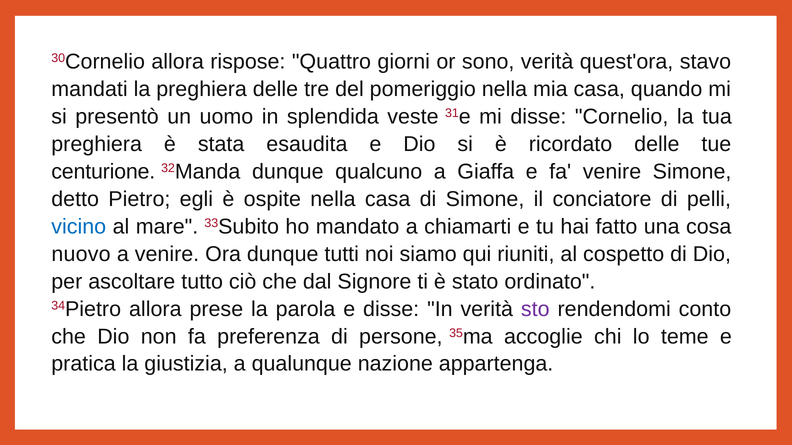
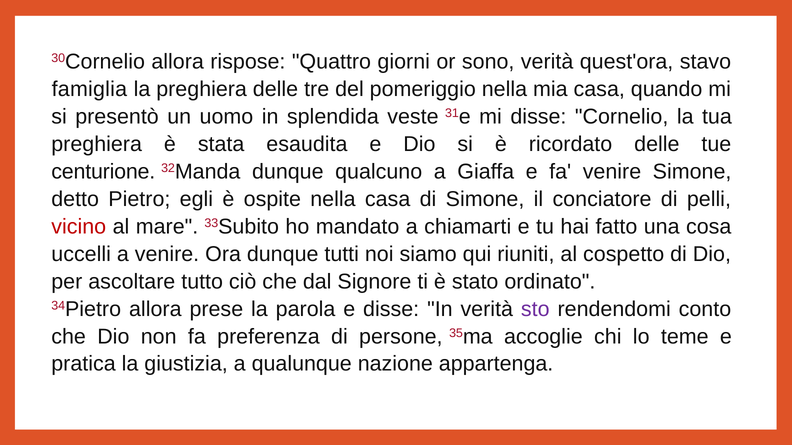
mandati: mandati -> famiglia
vicino colour: blue -> red
nuovo: nuovo -> uccelli
